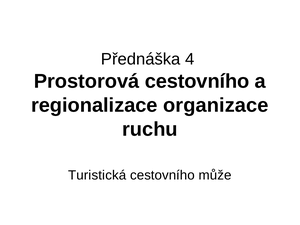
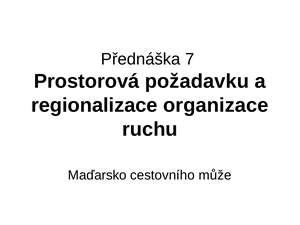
4: 4 -> 7
Prostorová cestovního: cestovního -> požadavku
Turistická: Turistická -> Maďarsko
